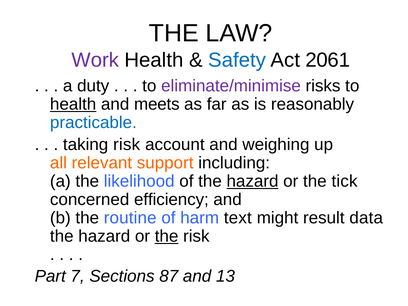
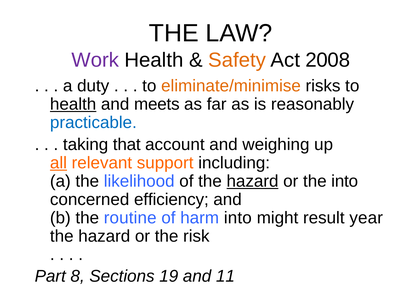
Safety colour: blue -> orange
2061: 2061 -> 2008
eliminate/minimise colour: purple -> orange
taking risk: risk -> that
all underline: none -> present
the tick: tick -> into
harm text: text -> into
data: data -> year
the at (167, 236) underline: present -> none
7: 7 -> 8
87: 87 -> 19
13: 13 -> 11
